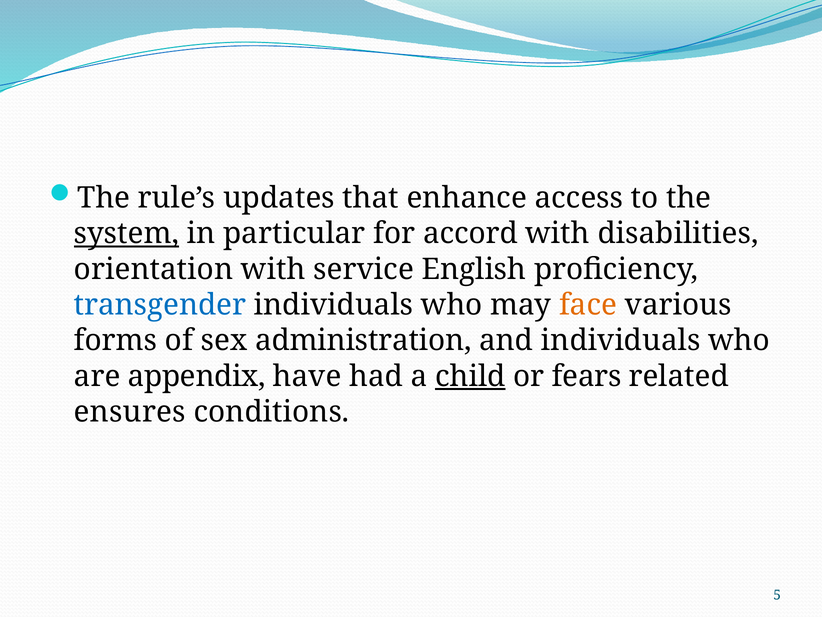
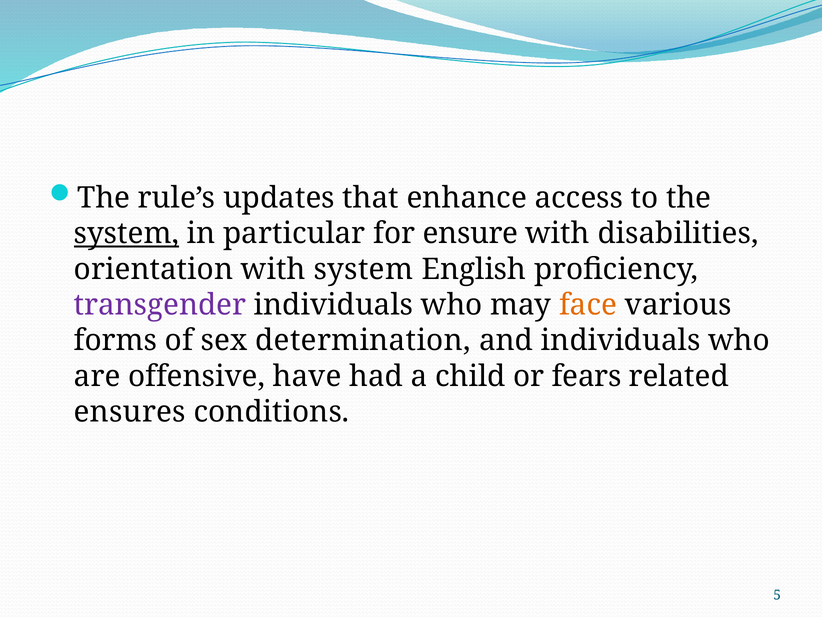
accord: accord -> ensure
with service: service -> system
transgender colour: blue -> purple
administration: administration -> determination
appendix: appendix -> offensive
child underline: present -> none
